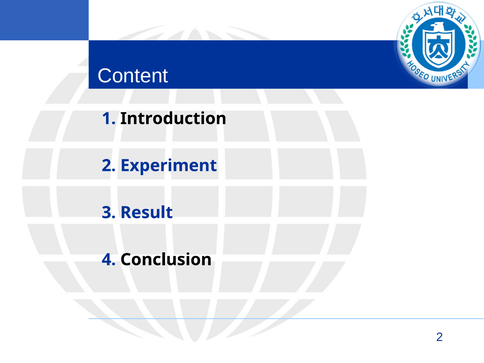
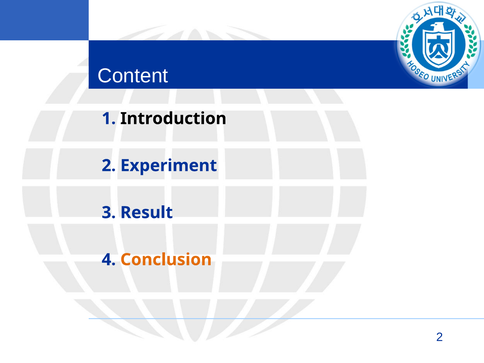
Conclusion colour: black -> orange
